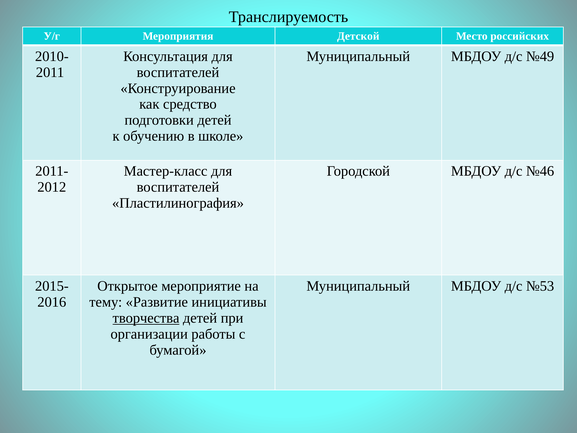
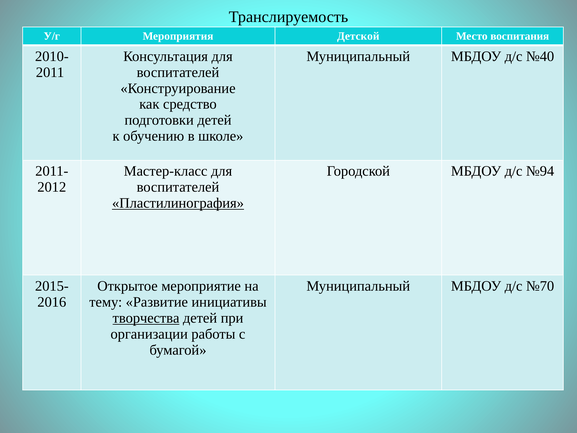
российских: российских -> воспитания
№49: №49 -> №40
№46: №46 -> №94
Пластилинография underline: none -> present
№53: №53 -> №70
